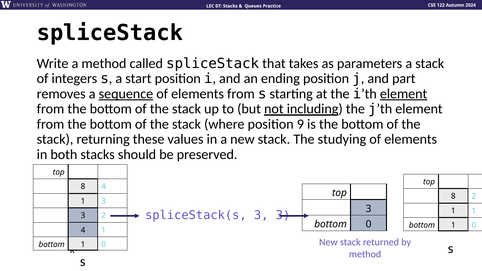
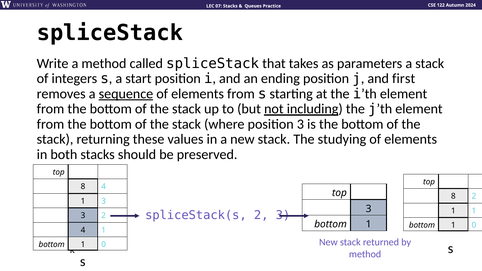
part: part -> first
element at (404, 94) underline: present -> none
position 9: 9 -> 3
spliceStack(s 3: 3 -> 2
0 at (369, 224): 0 -> 1
